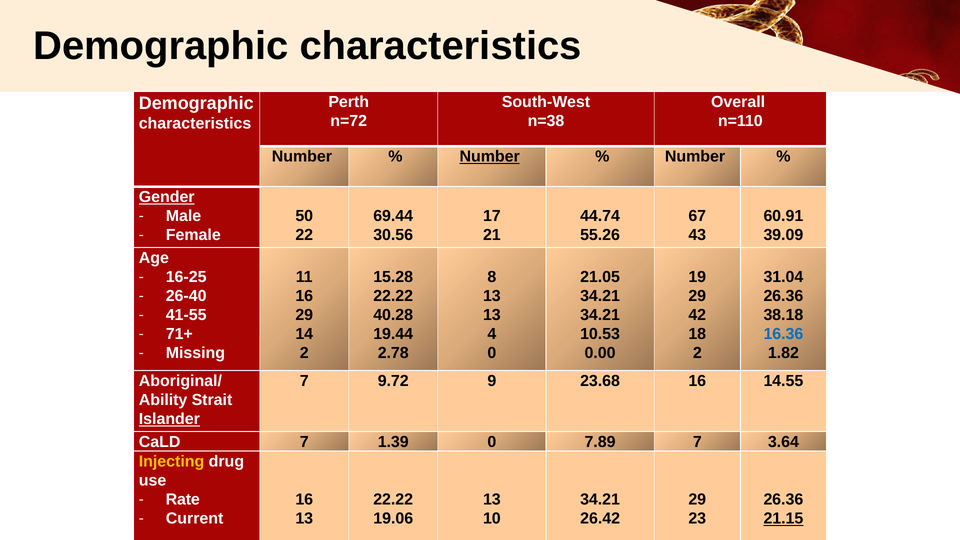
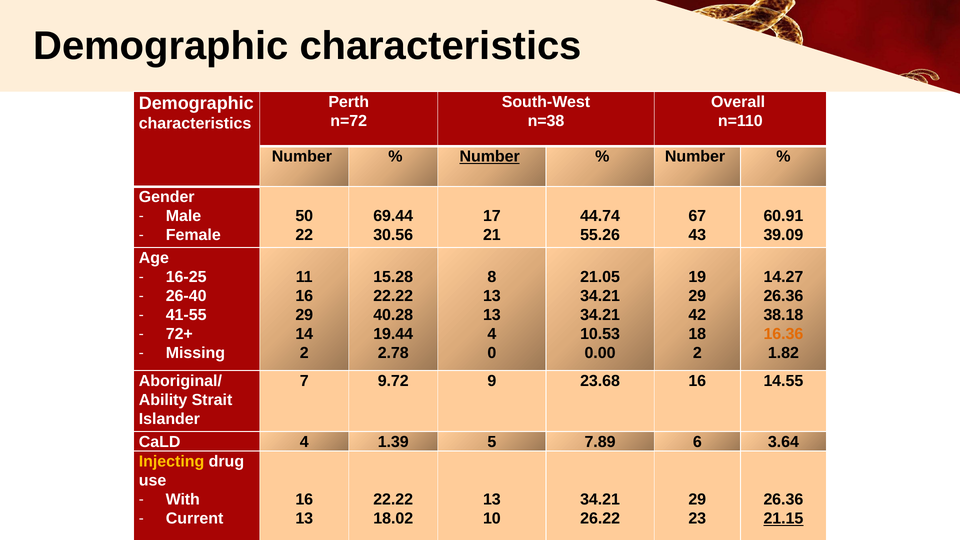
Gender underline: present -> none
31.04: 31.04 -> 14.27
16.36 colour: blue -> orange
71+: 71+ -> 72+
Islander underline: present -> none
CaLD 7: 7 -> 4
1.39 0: 0 -> 5
7.89 7: 7 -> 6
Rate: Rate -> With
19.06: 19.06 -> 18.02
26.42: 26.42 -> 26.22
